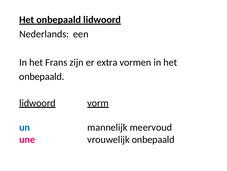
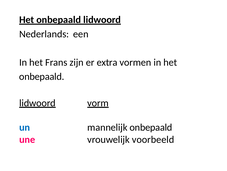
mannelijk meervoud: meervoud -> onbepaald
vrouwelijk onbepaald: onbepaald -> voorbeeld
